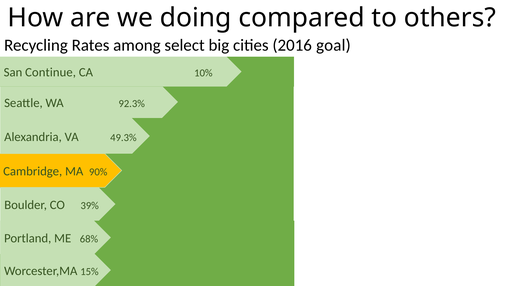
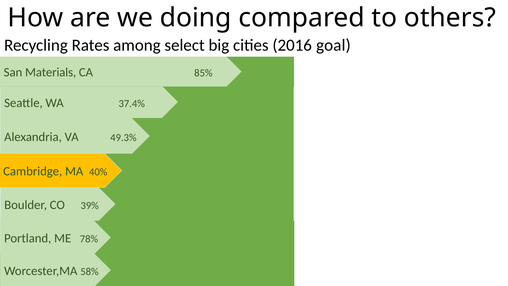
Continue: Continue -> Materials
10%: 10% -> 85%
92.3%: 92.3% -> 37.4%
90%: 90% -> 40%
68%: 68% -> 78%
15%: 15% -> 58%
